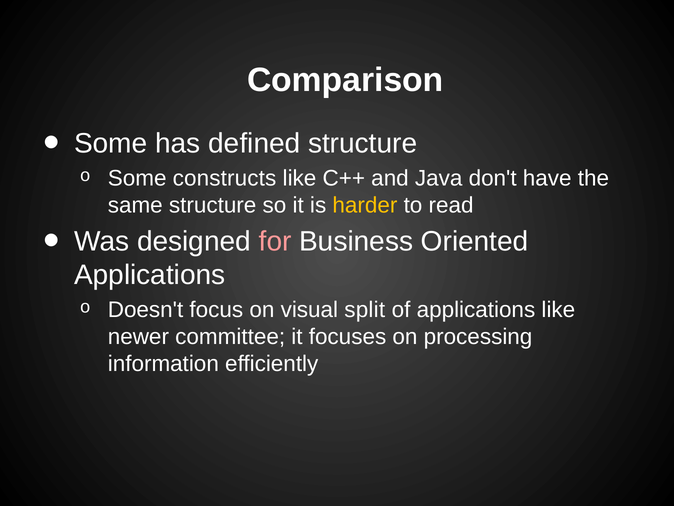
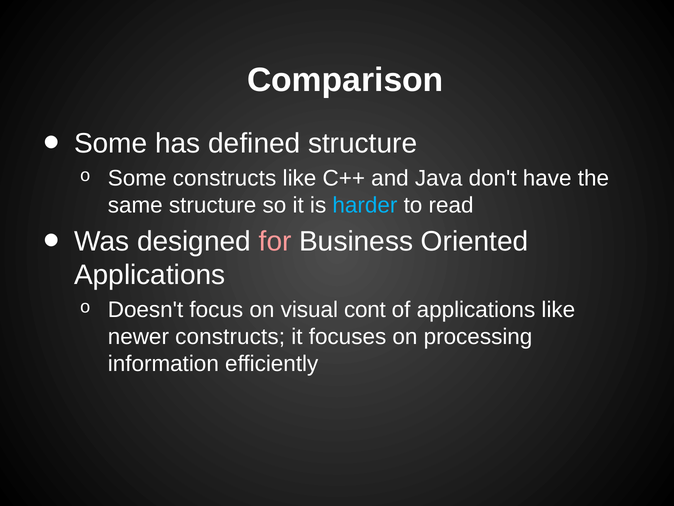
harder colour: yellow -> light blue
split: split -> cont
newer committee: committee -> constructs
